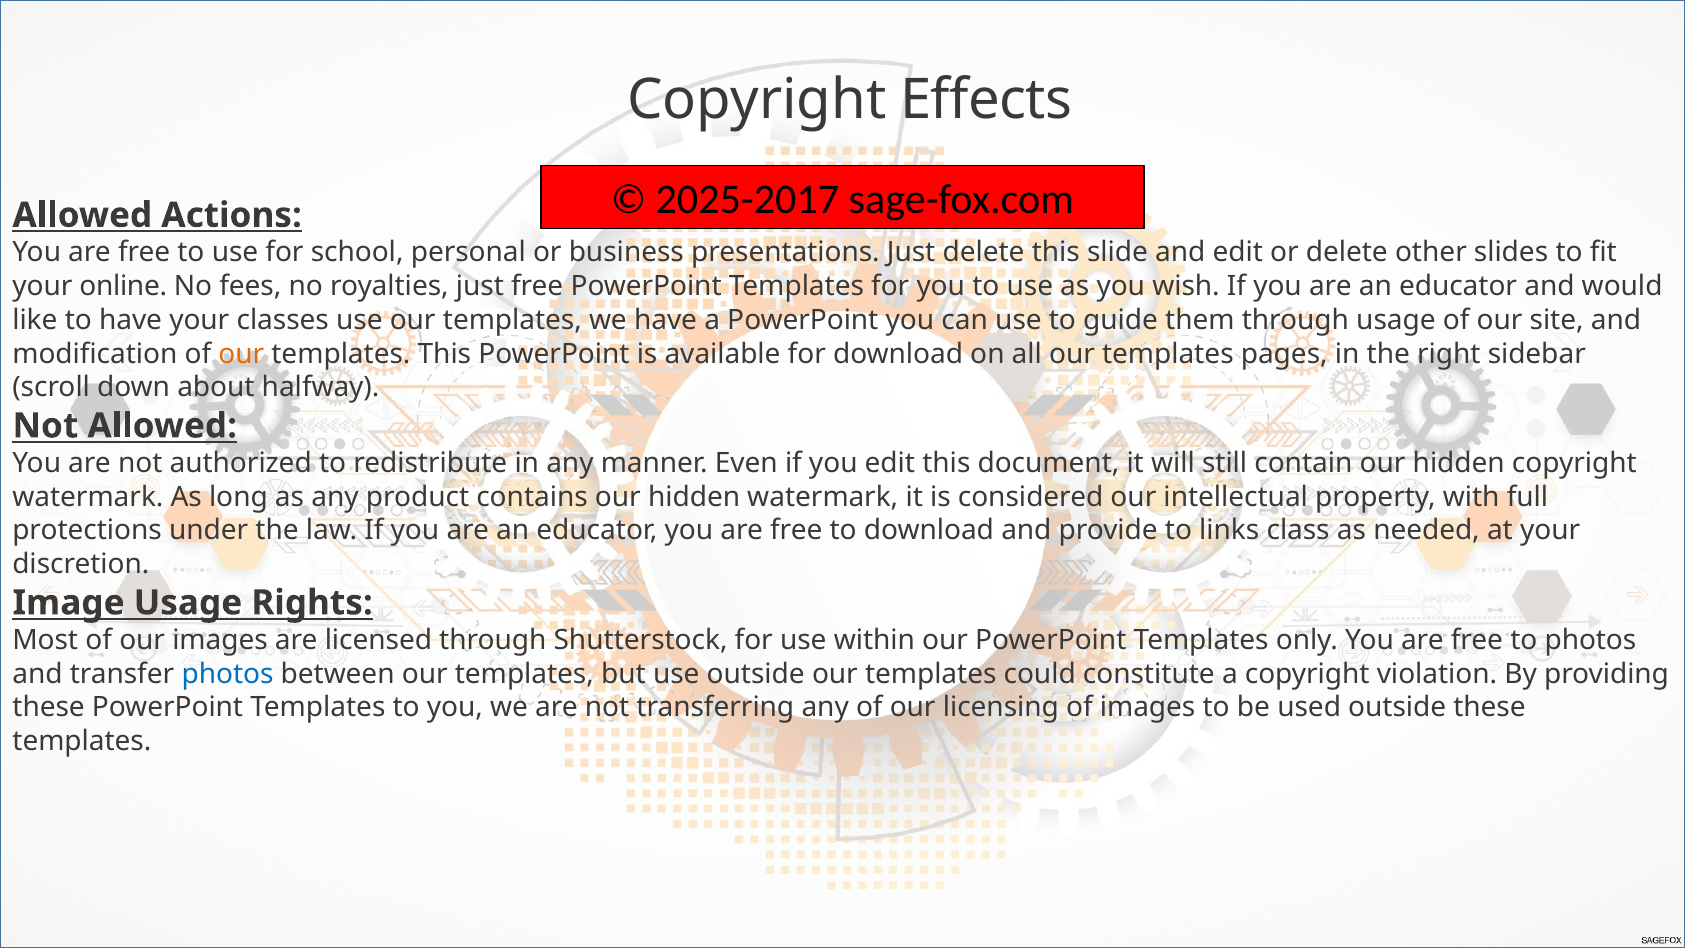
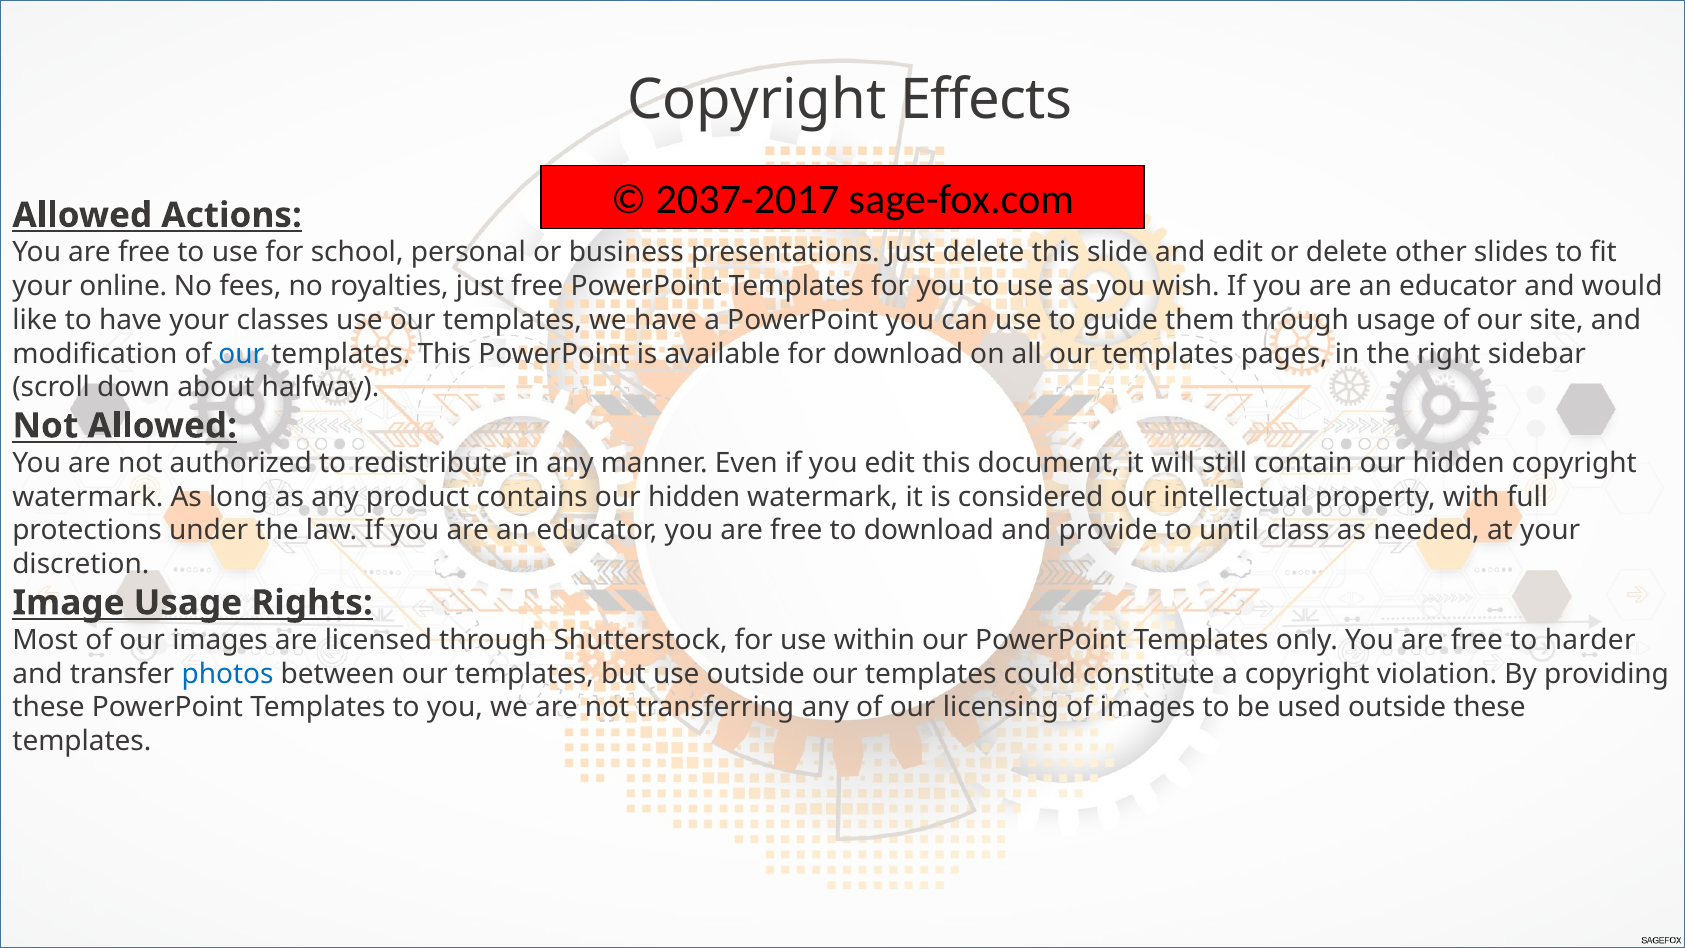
2025-2017: 2025-2017 -> 2037-2017
our at (241, 354) colour: orange -> blue
links: links -> until
to photos: photos -> harder
